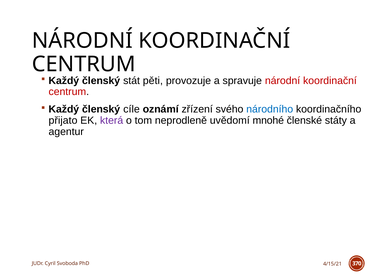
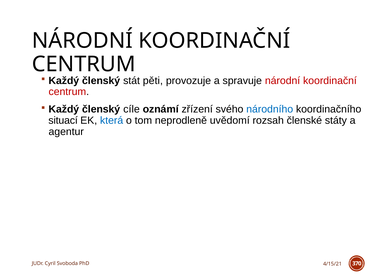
přijato: přijato -> situací
která colour: purple -> blue
mnohé: mnohé -> rozsah
